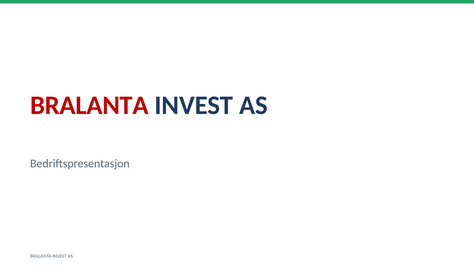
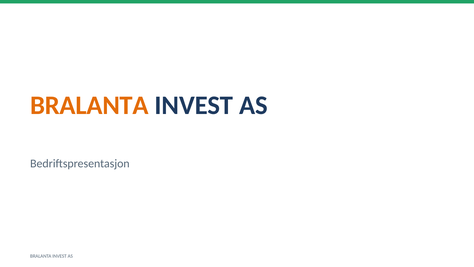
BRALANTA at (89, 105) colour: red -> orange
